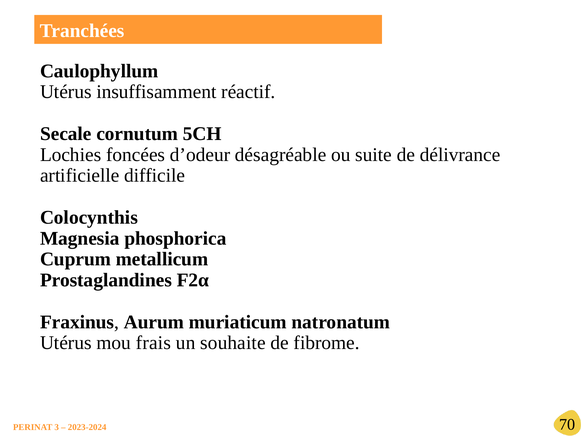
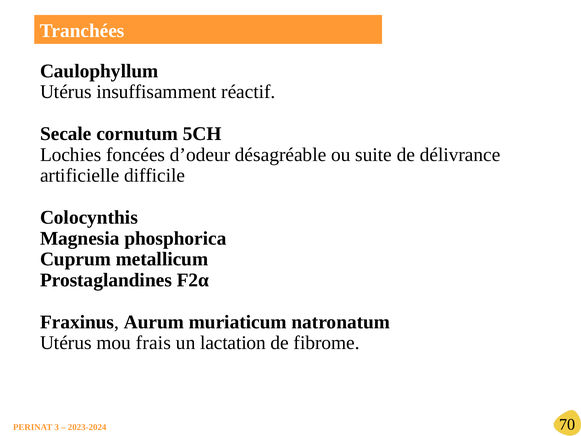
souhaite: souhaite -> lactation
